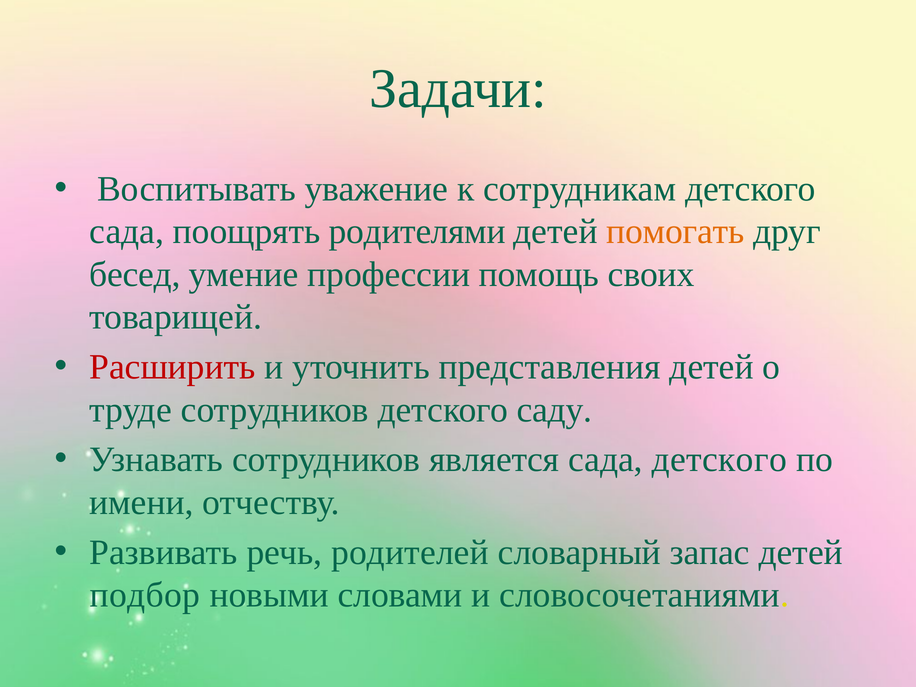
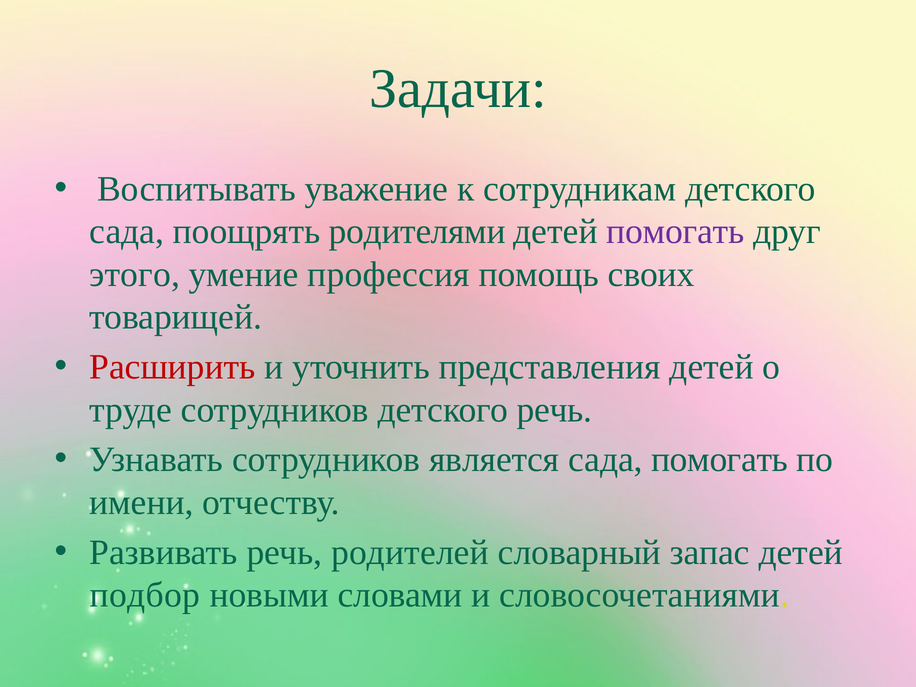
помогать at (675, 232) colour: orange -> purple
бесед: бесед -> этого
профессии: профессии -> профессия
детского саду: саду -> речь
сада детского: детского -> помогать
